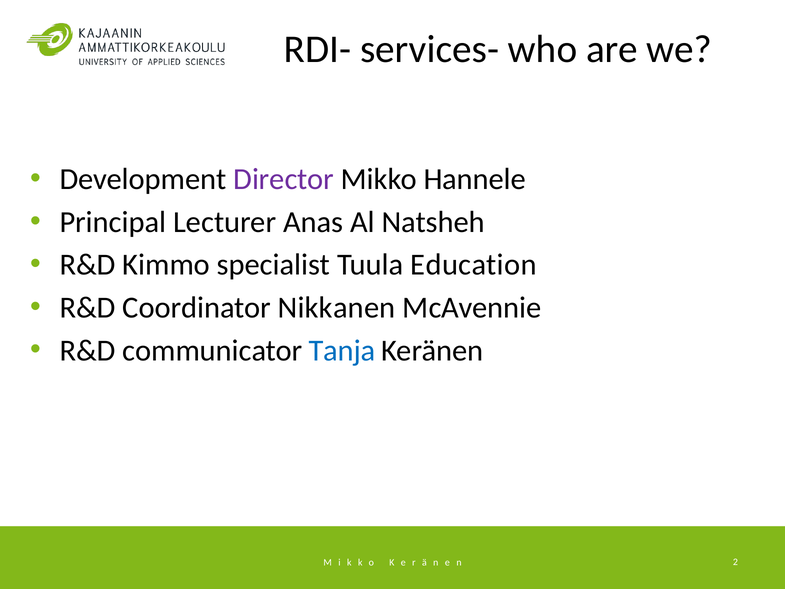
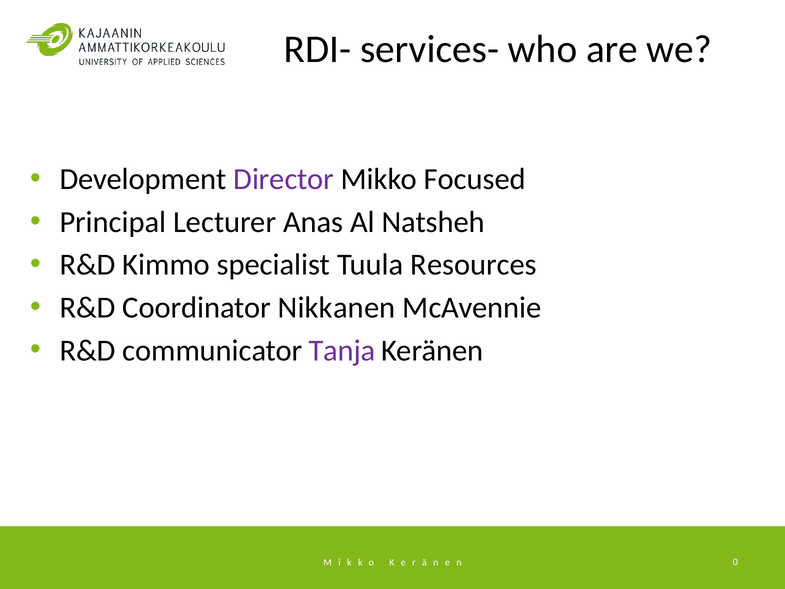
Hannele: Hannele -> Focused
Education: Education -> Resources
Tanja colour: blue -> purple
2: 2 -> 0
